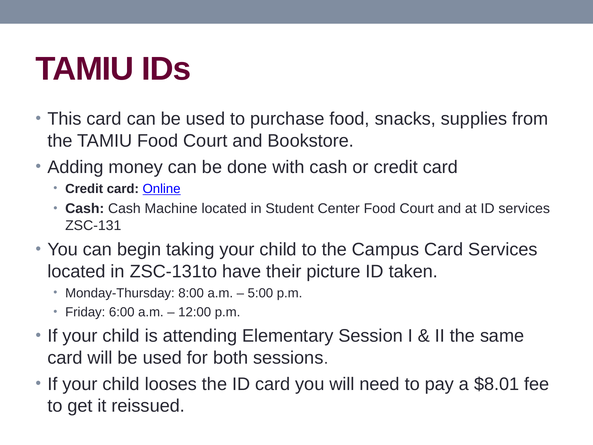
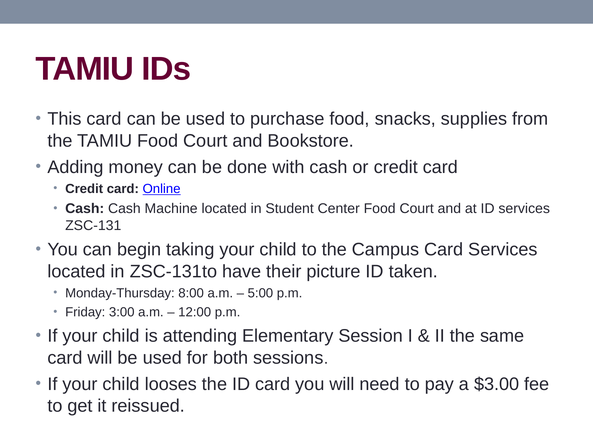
6:00: 6:00 -> 3:00
$8.01: $8.01 -> $3.00
